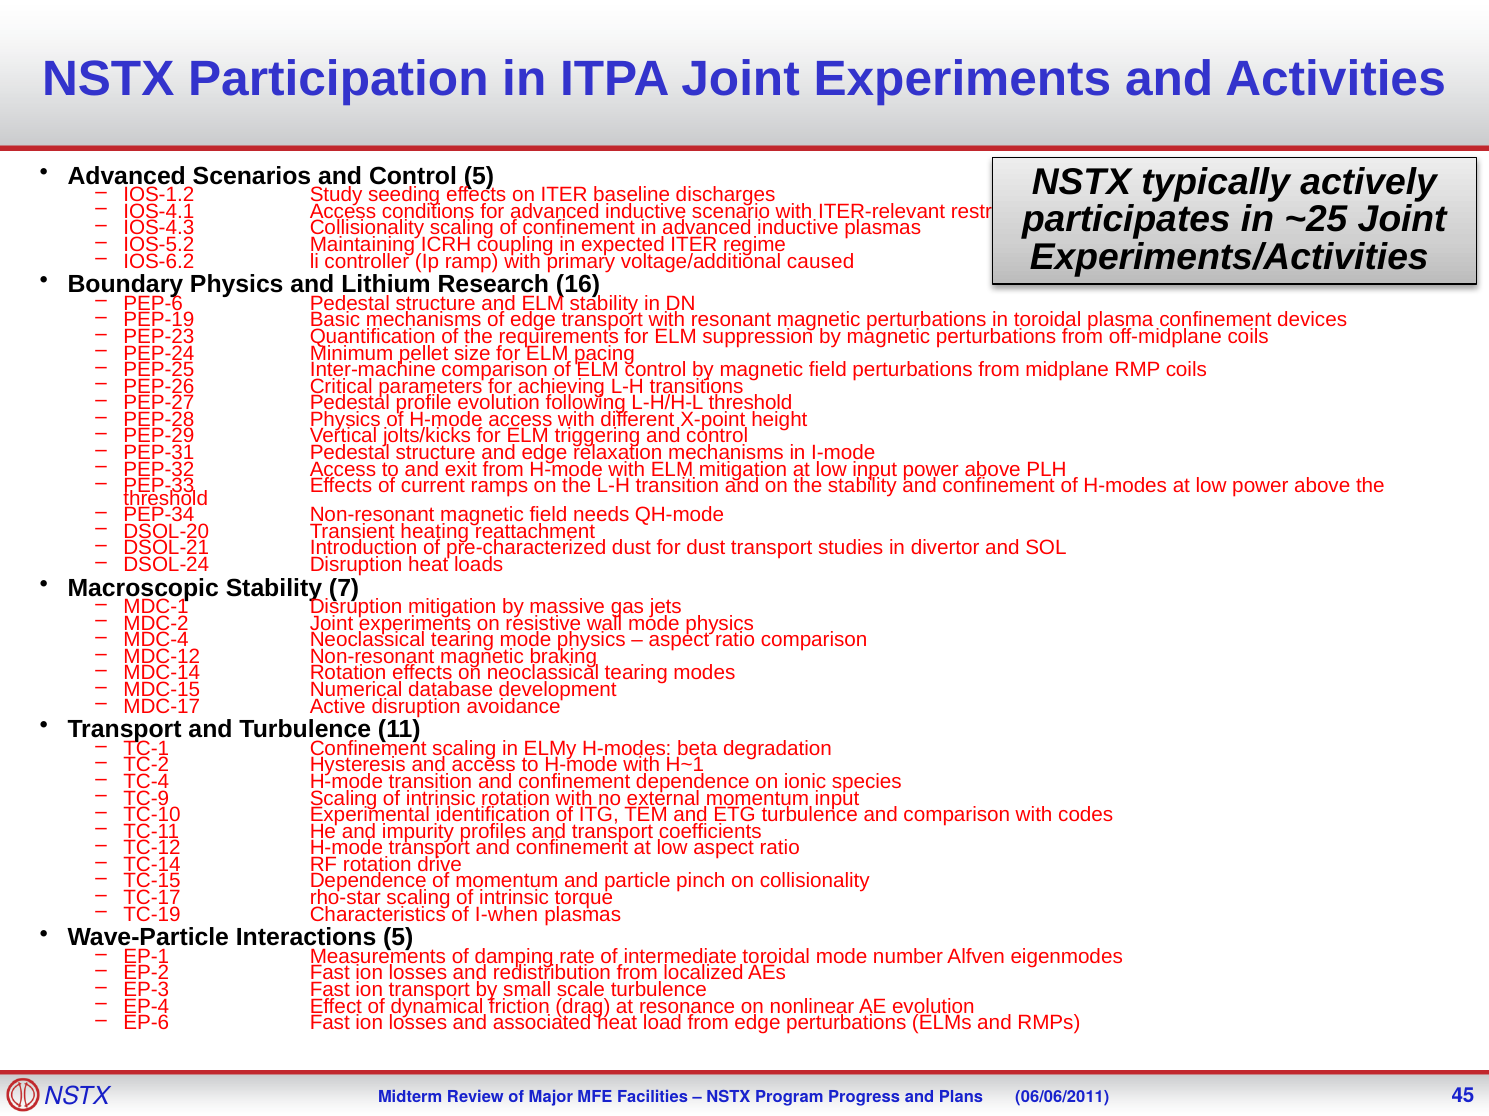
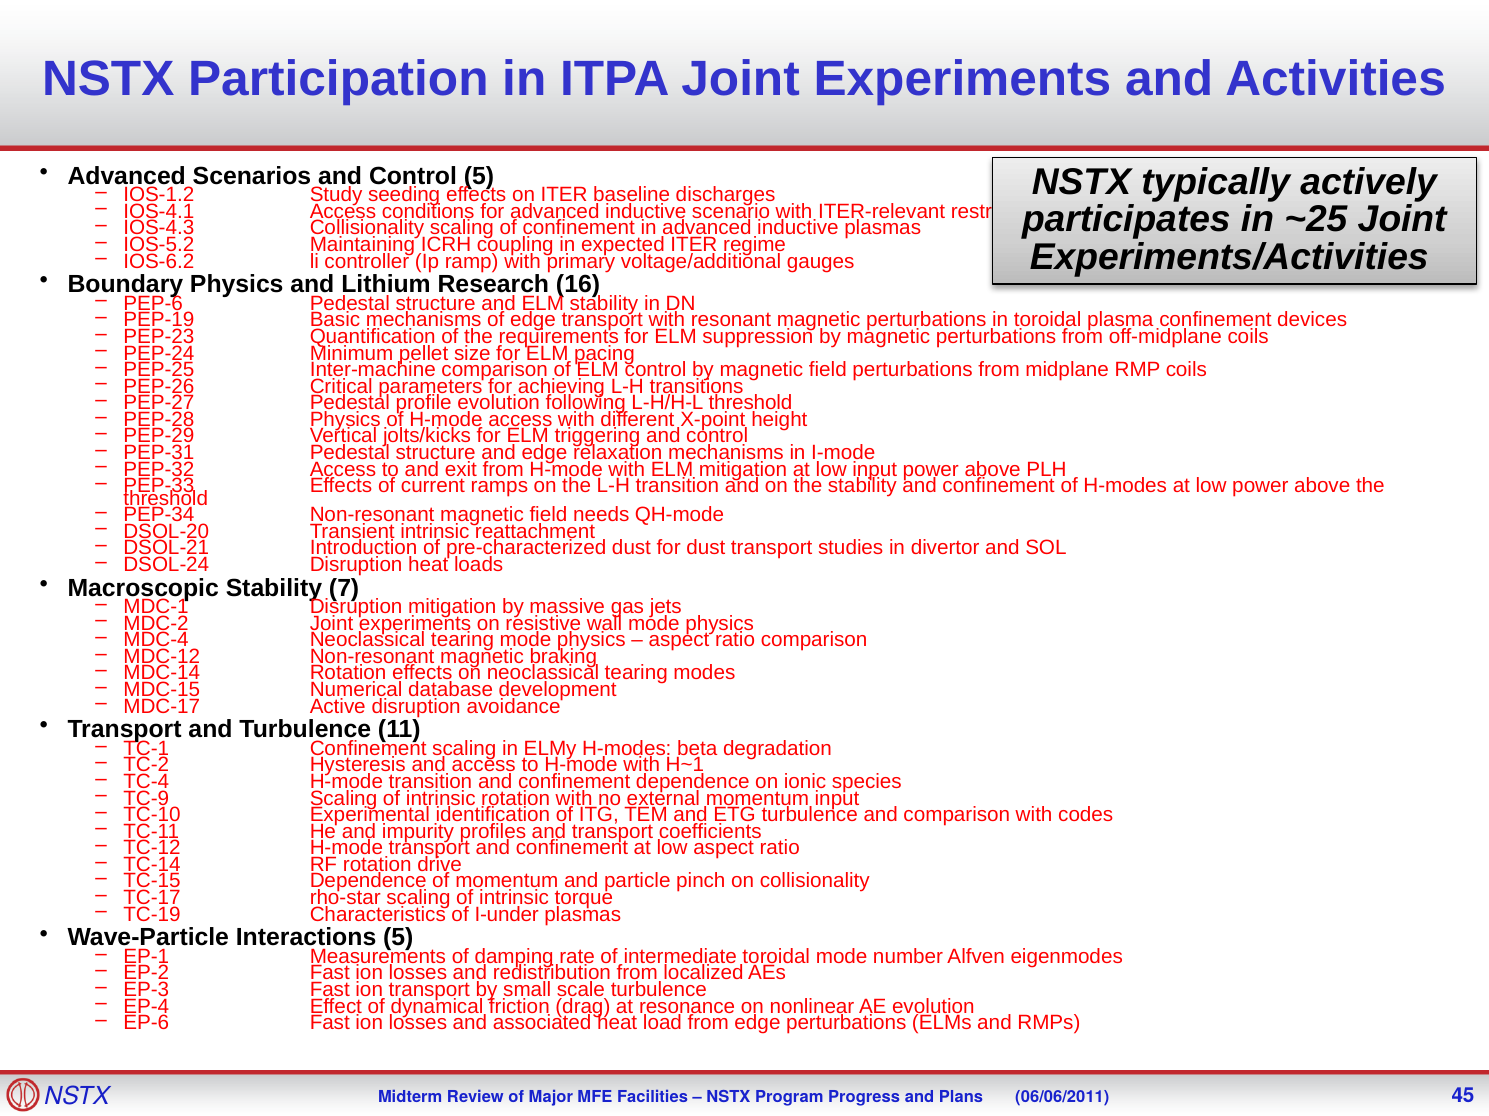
caused: caused -> gauges
Transient heating: heating -> intrinsic
I-when: I-when -> I-under
